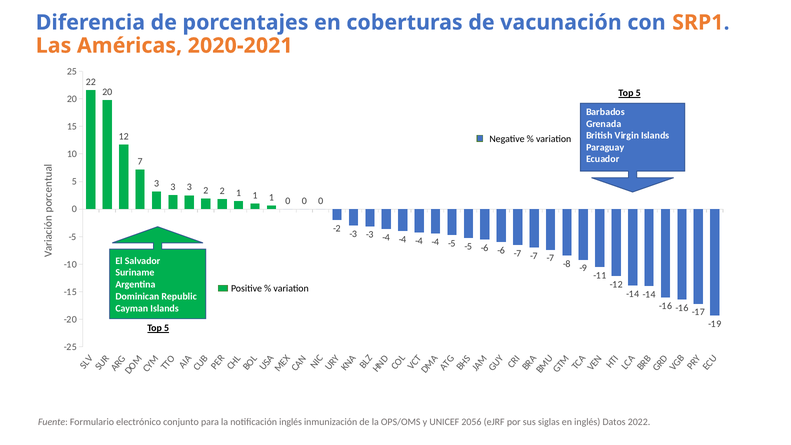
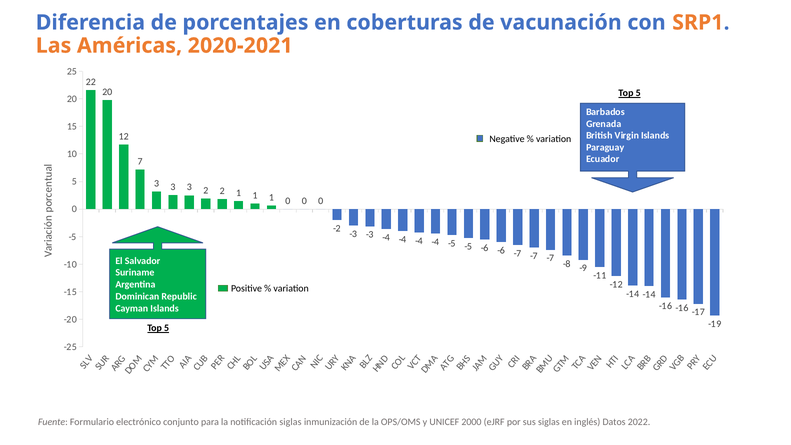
notificación inglés: inglés -> siglas
2056: 2056 -> 2000
